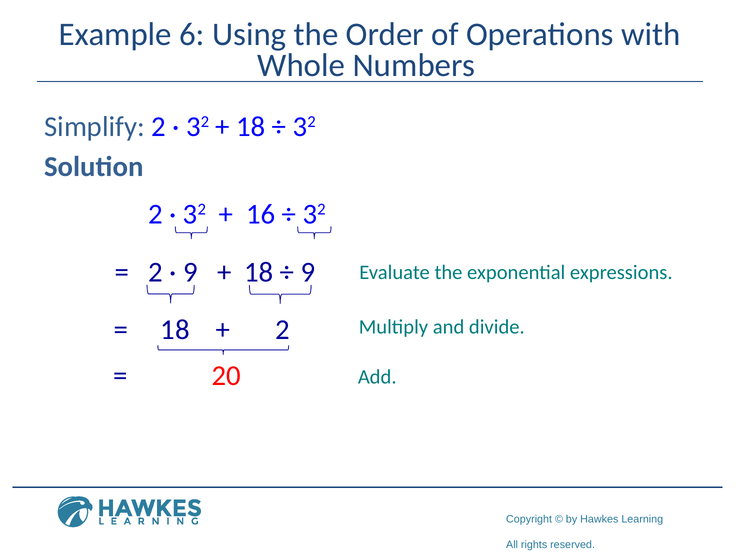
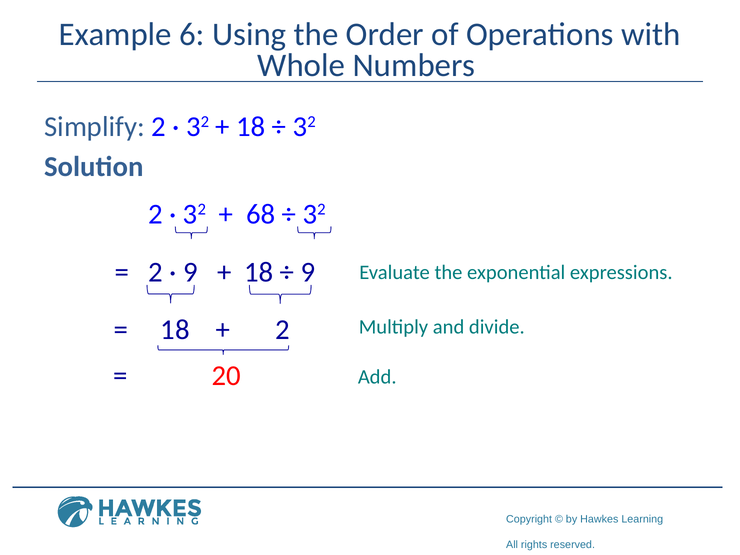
16: 16 -> 68
